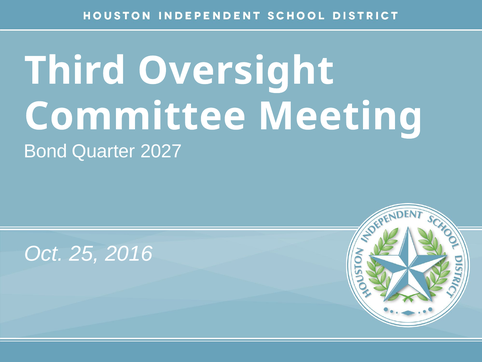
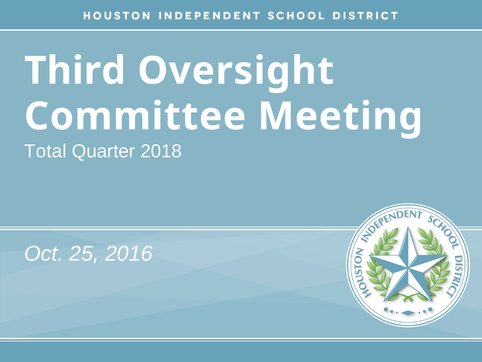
Bond: Bond -> Total
2027: 2027 -> 2018
